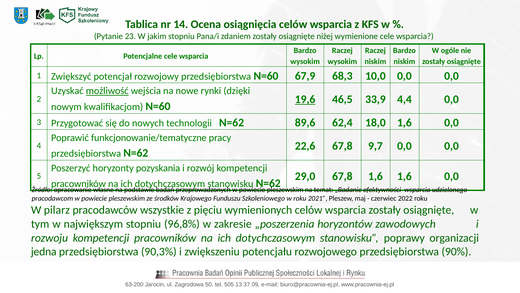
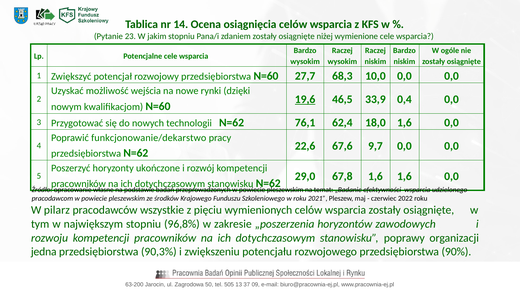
67,9: 67,9 -> 27,7
możliwość underline: present -> none
4,4: 4,4 -> 0,4
89,6: 89,6 -> 76,1
funkcjonowanie/tematyczne: funkcjonowanie/tematyczne -> funkcjonowanie/dekarstwo
22,6 67,8: 67,8 -> 67,6
pozyskania: pozyskania -> ukończone
